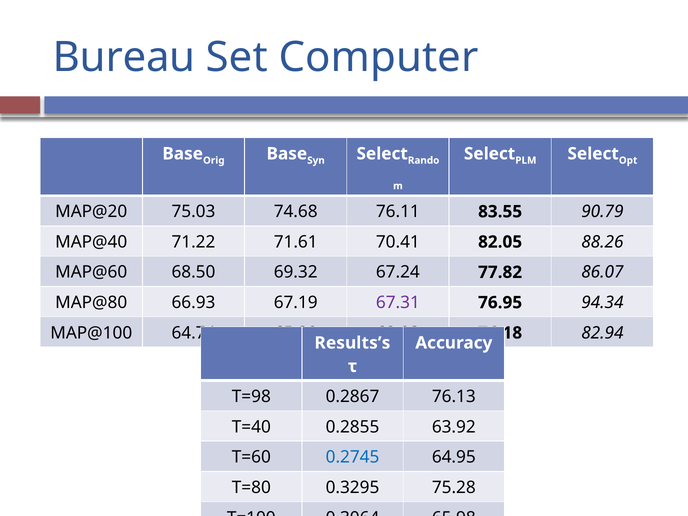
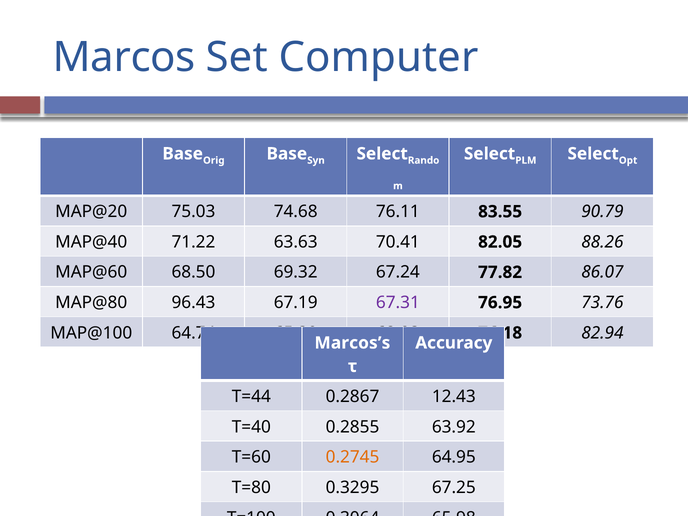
Bureau: Bureau -> Marcos
71.61: 71.61 -> 63.63
66.93: 66.93 -> 96.43
94.34: 94.34 -> 73.76
Results’s: Results’s -> Marcos’s
T=98: T=98 -> T=44
76.13: 76.13 -> 12.43
0.2745 colour: blue -> orange
75.28: 75.28 -> 67.25
